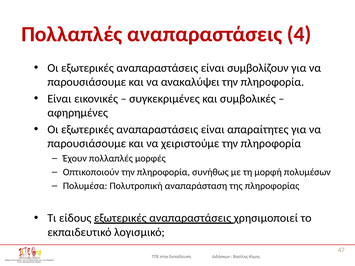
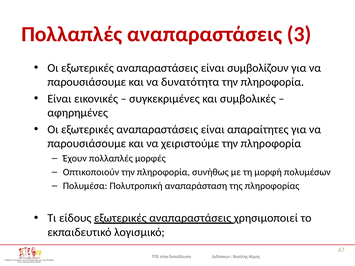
4: 4 -> 3
ανακαλύψει: ανακαλύψει -> δυνατότητα
